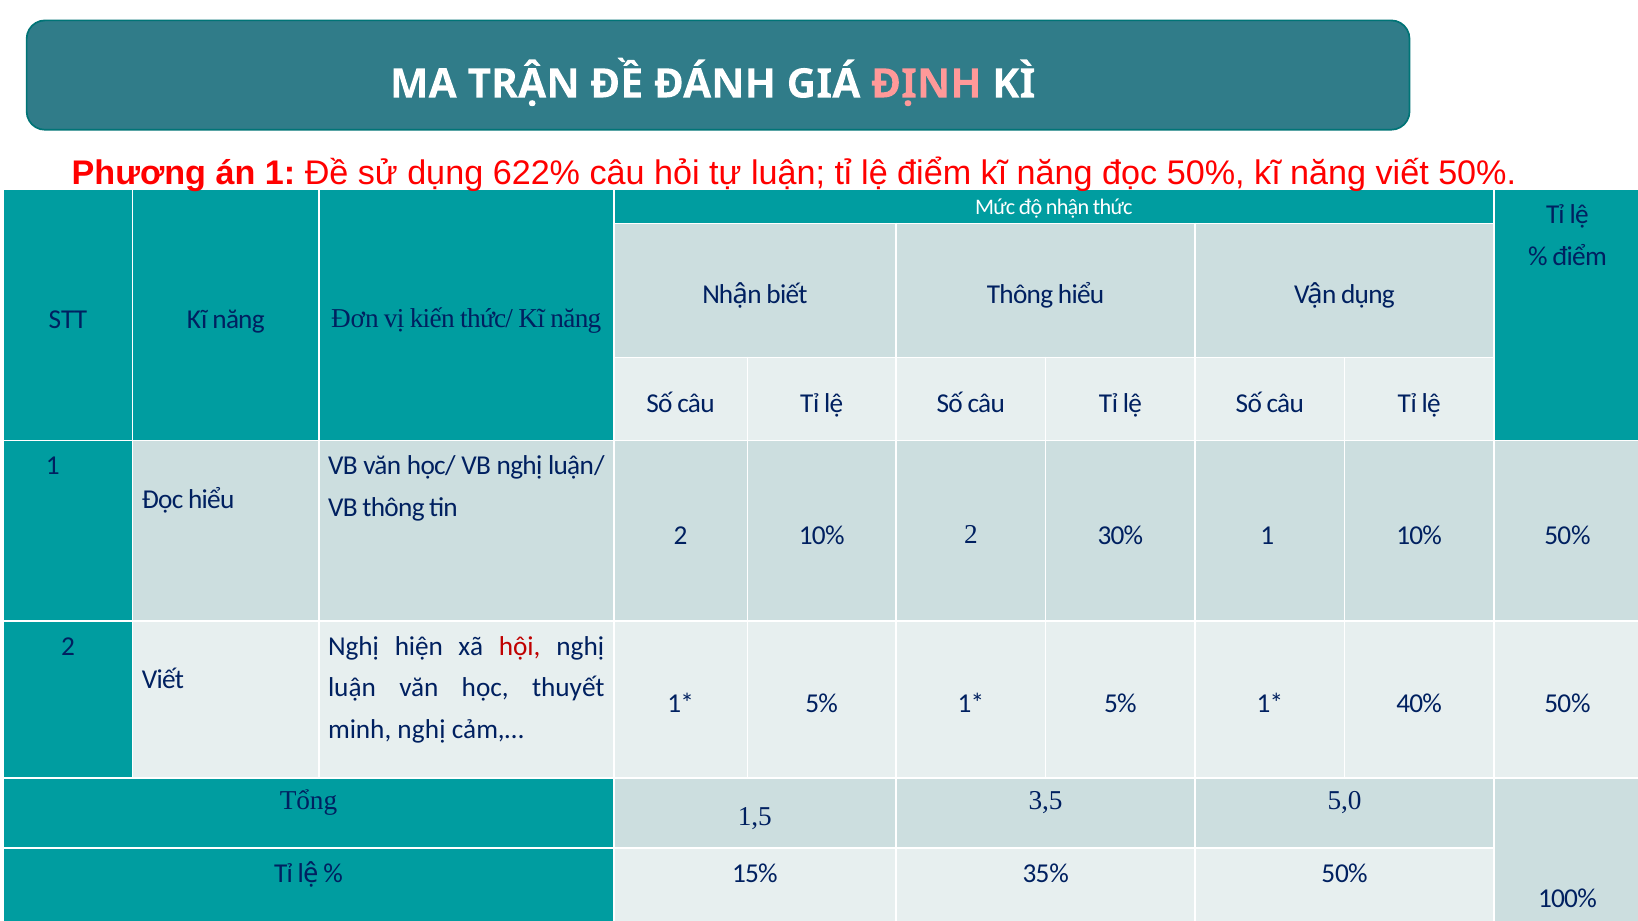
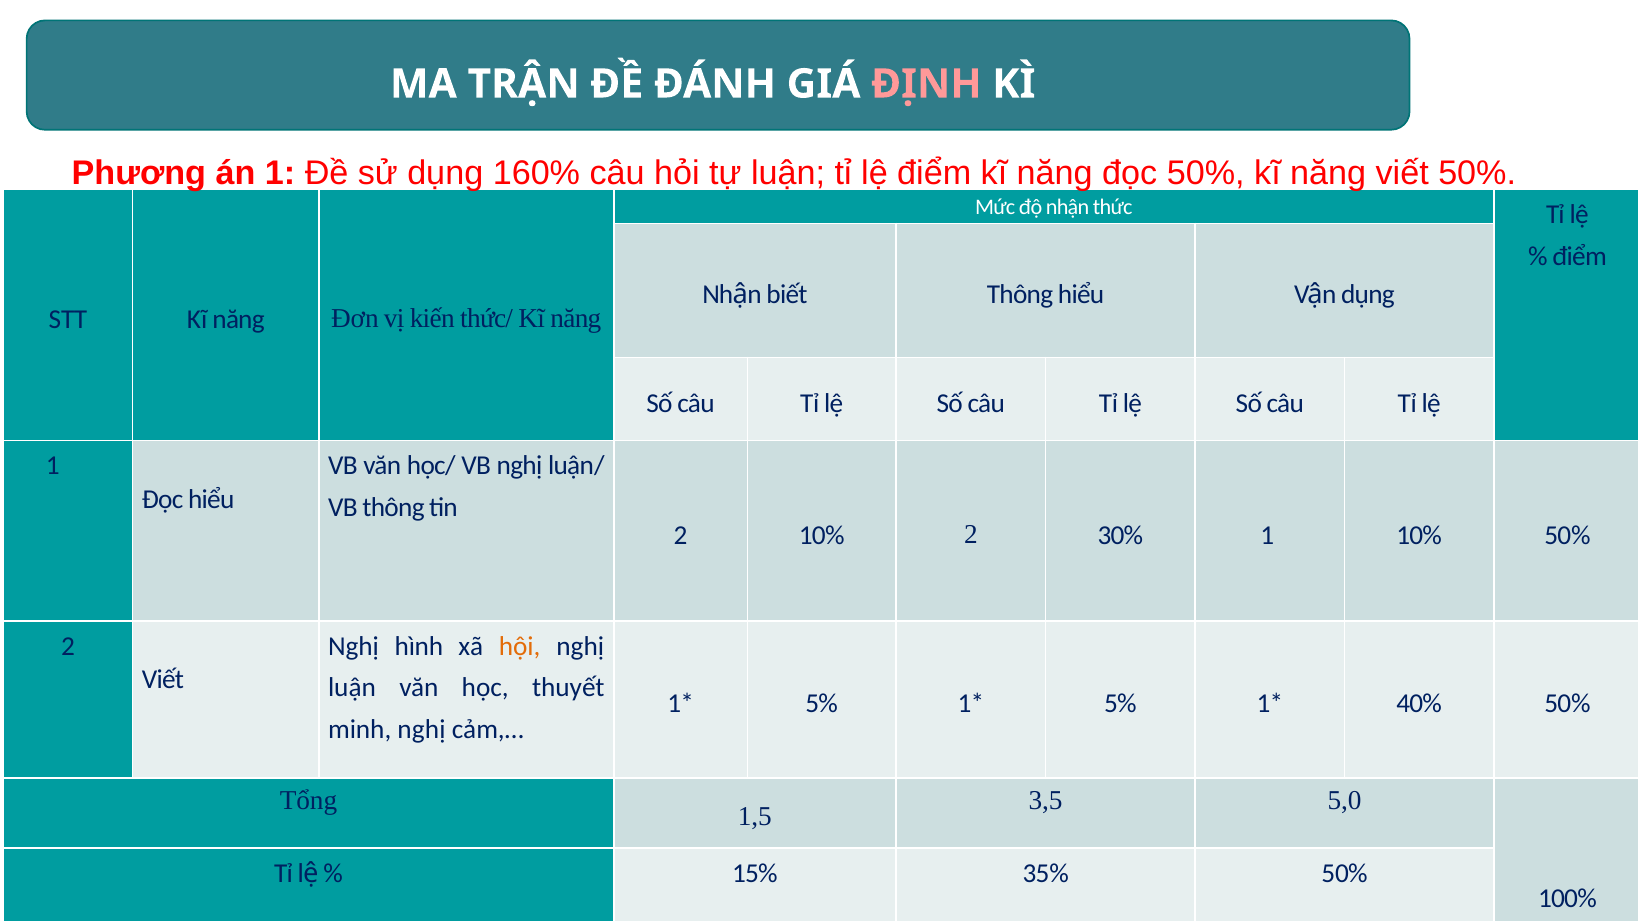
622%: 622% -> 160%
hiện: hiện -> hình
hội colour: red -> orange
